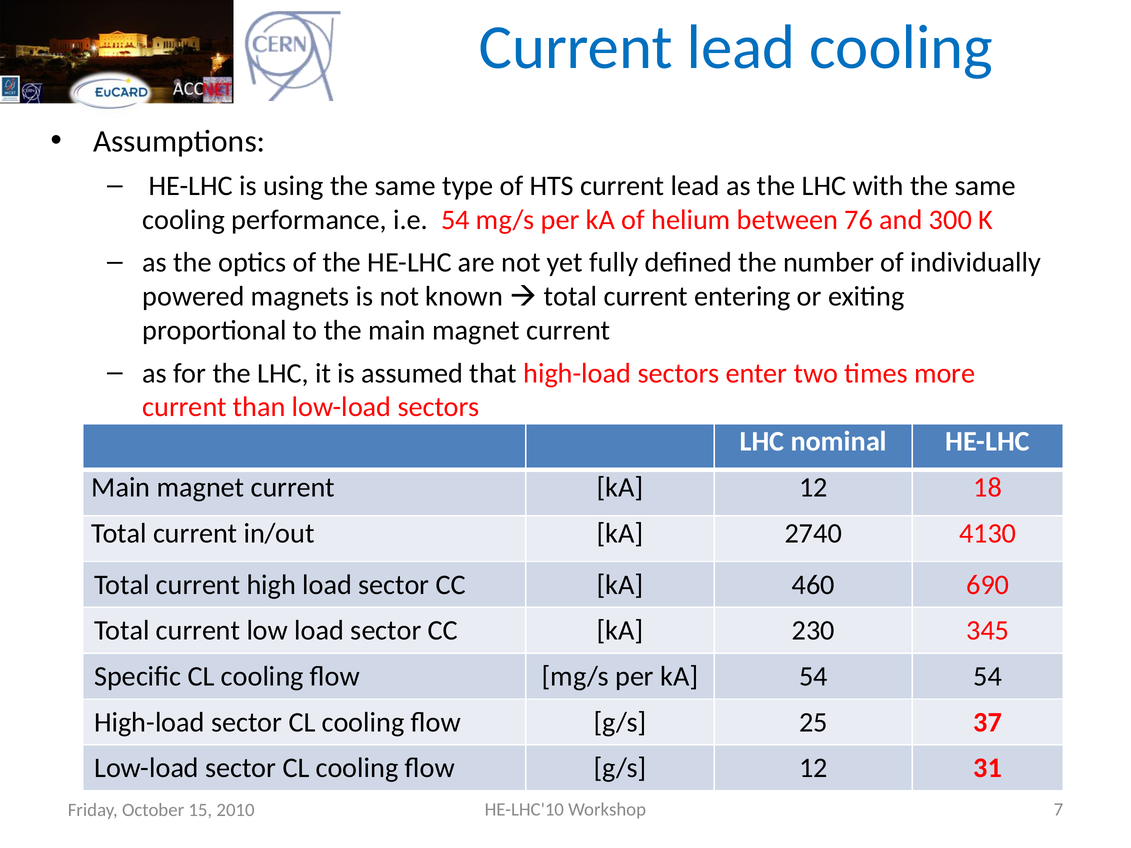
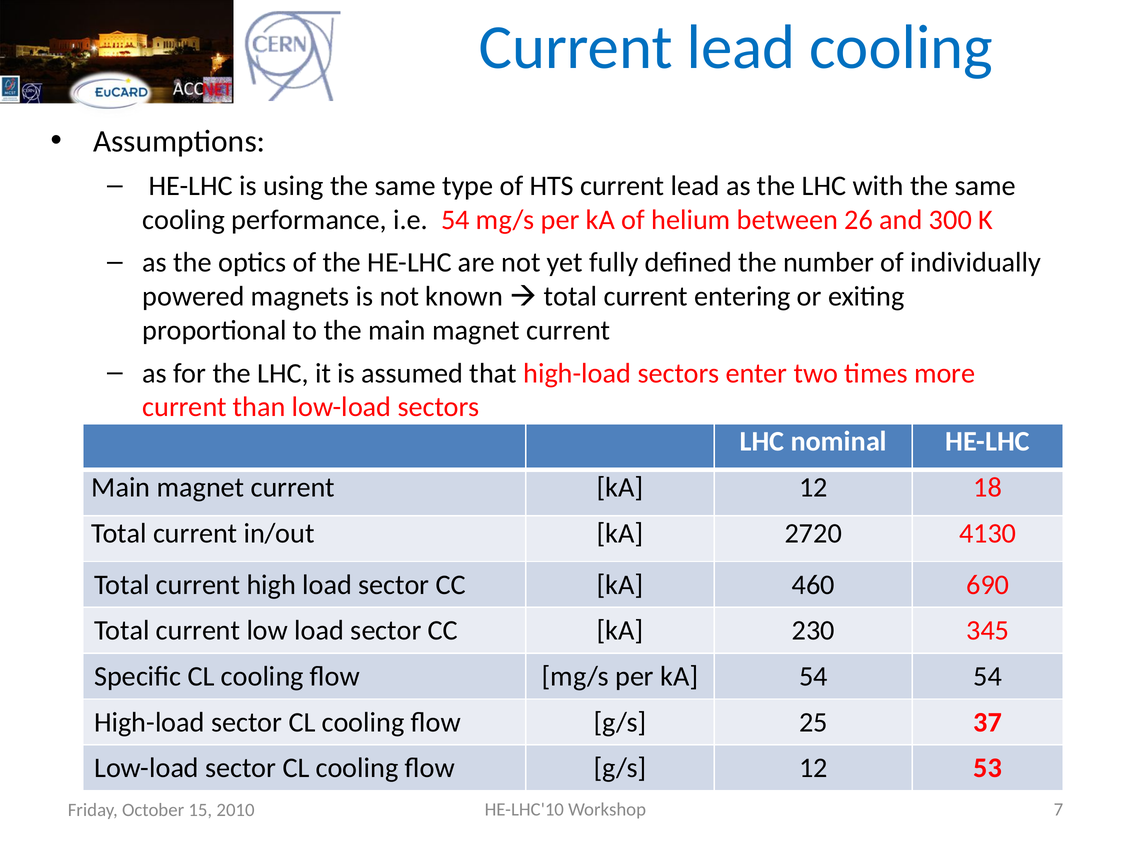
76: 76 -> 26
2740: 2740 -> 2720
31: 31 -> 53
